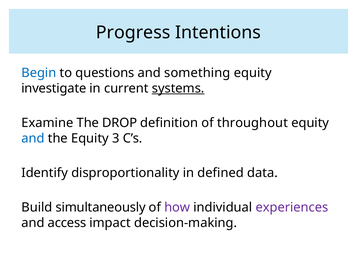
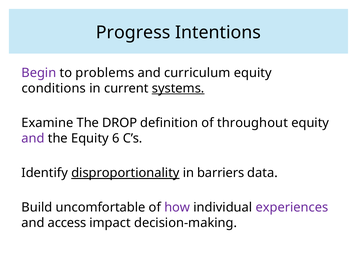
Begin colour: blue -> purple
questions: questions -> problems
something: something -> curriculum
investigate: investigate -> conditions
and at (33, 138) colour: blue -> purple
3: 3 -> 6
disproportionality underline: none -> present
defined: defined -> barriers
simultaneously: simultaneously -> uncomfortable
